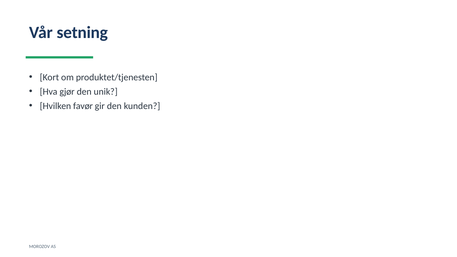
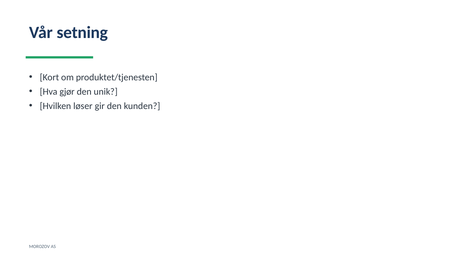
favør: favør -> løser
